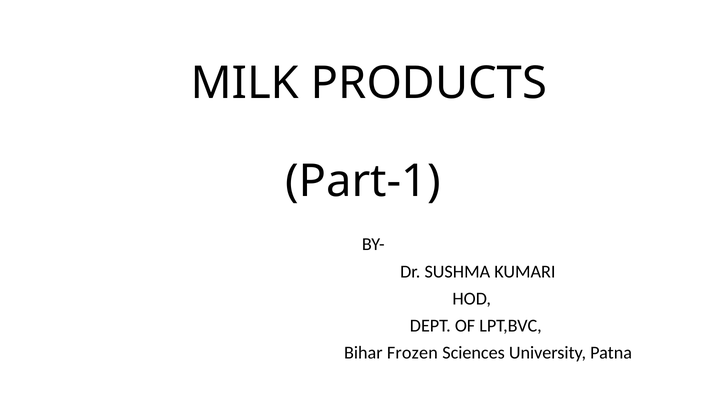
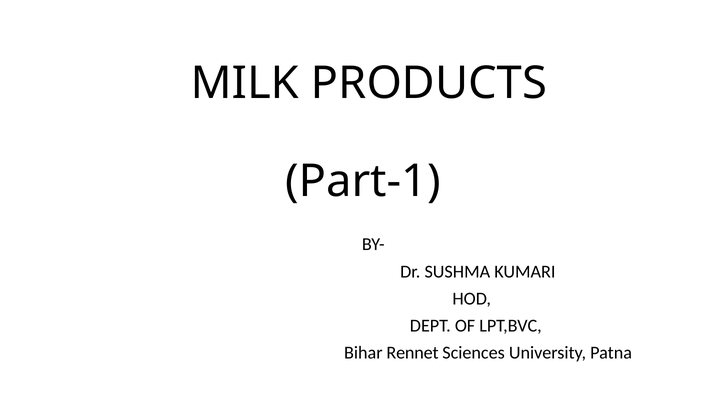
Frozen: Frozen -> Rennet
